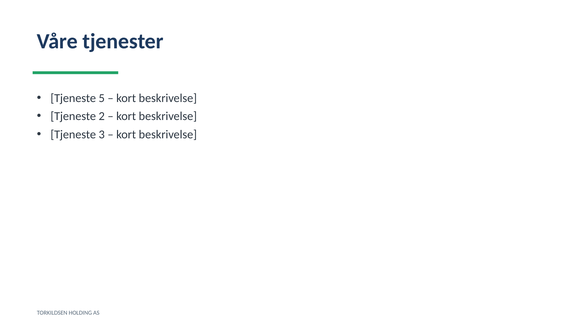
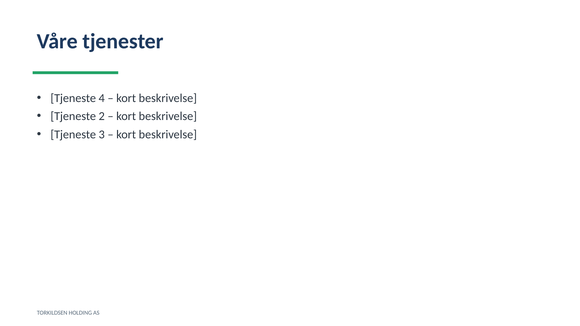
5: 5 -> 4
